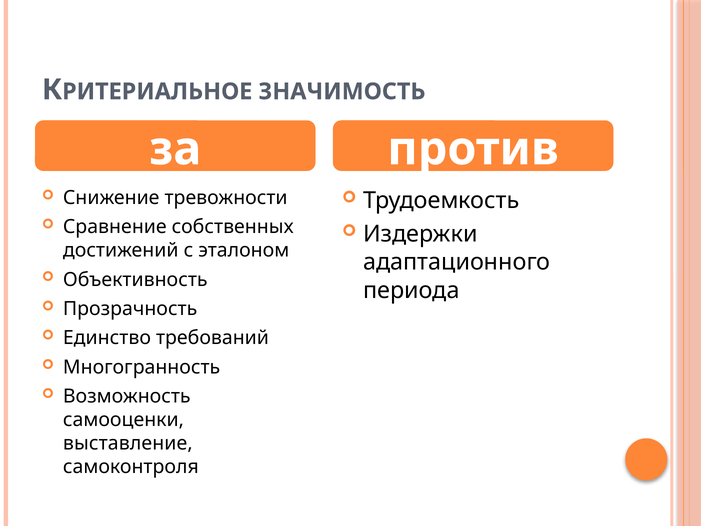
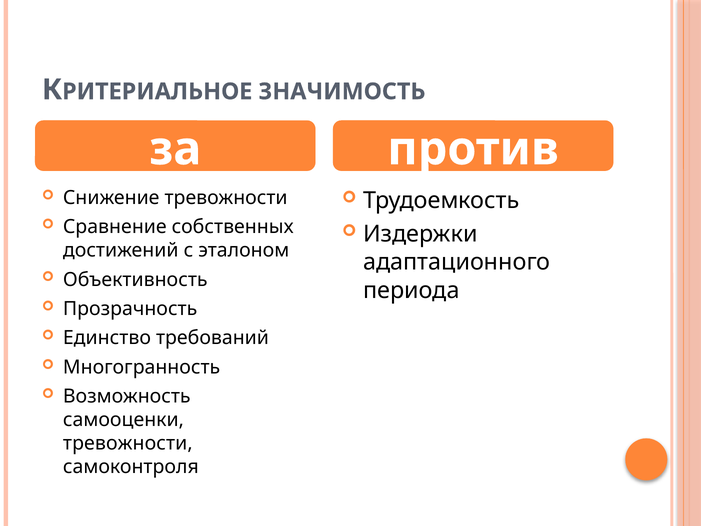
выставление at (128, 443): выставление -> тревожности
